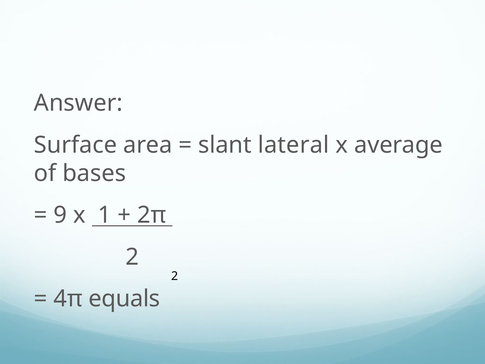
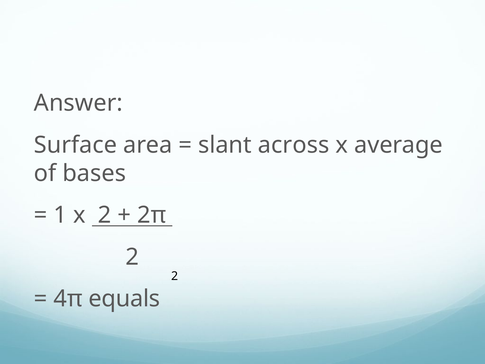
lateral: lateral -> across
9: 9 -> 1
x 1: 1 -> 2
